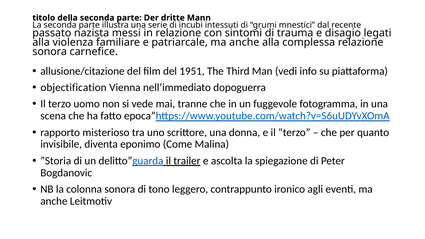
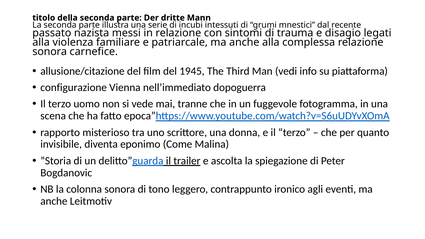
1951: 1951 -> 1945
objectification: objectification -> configurazione
